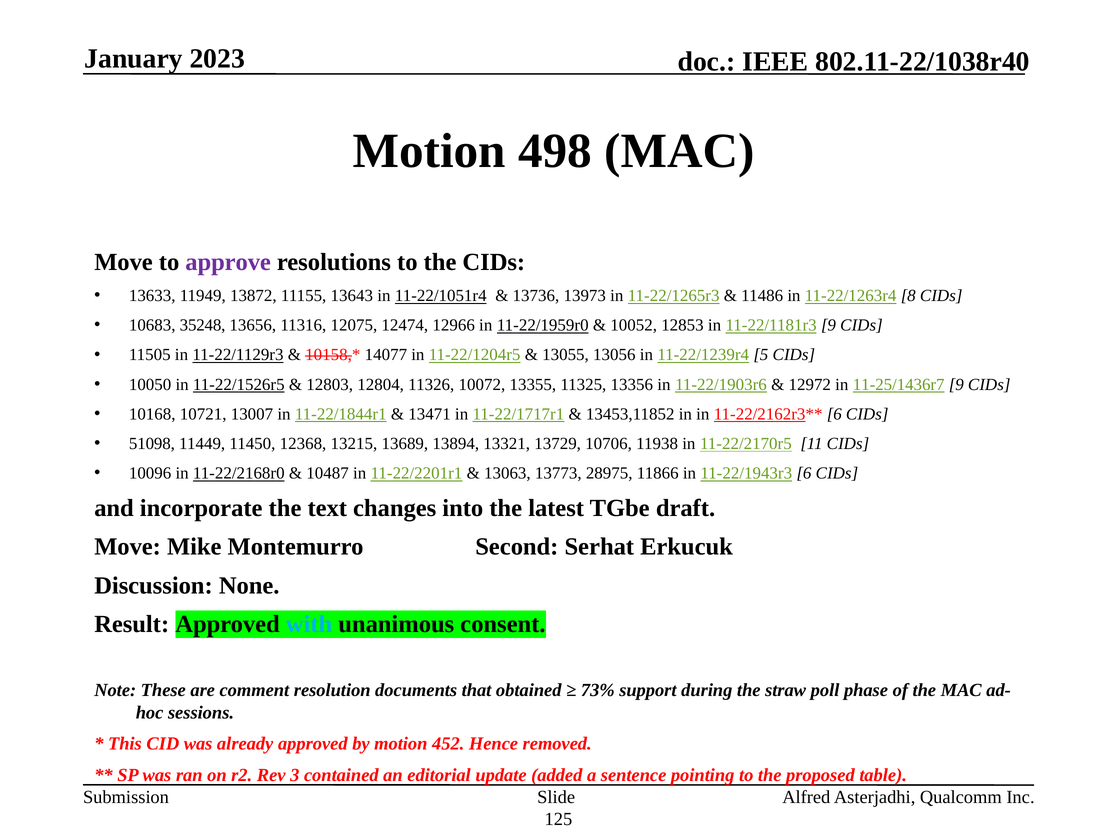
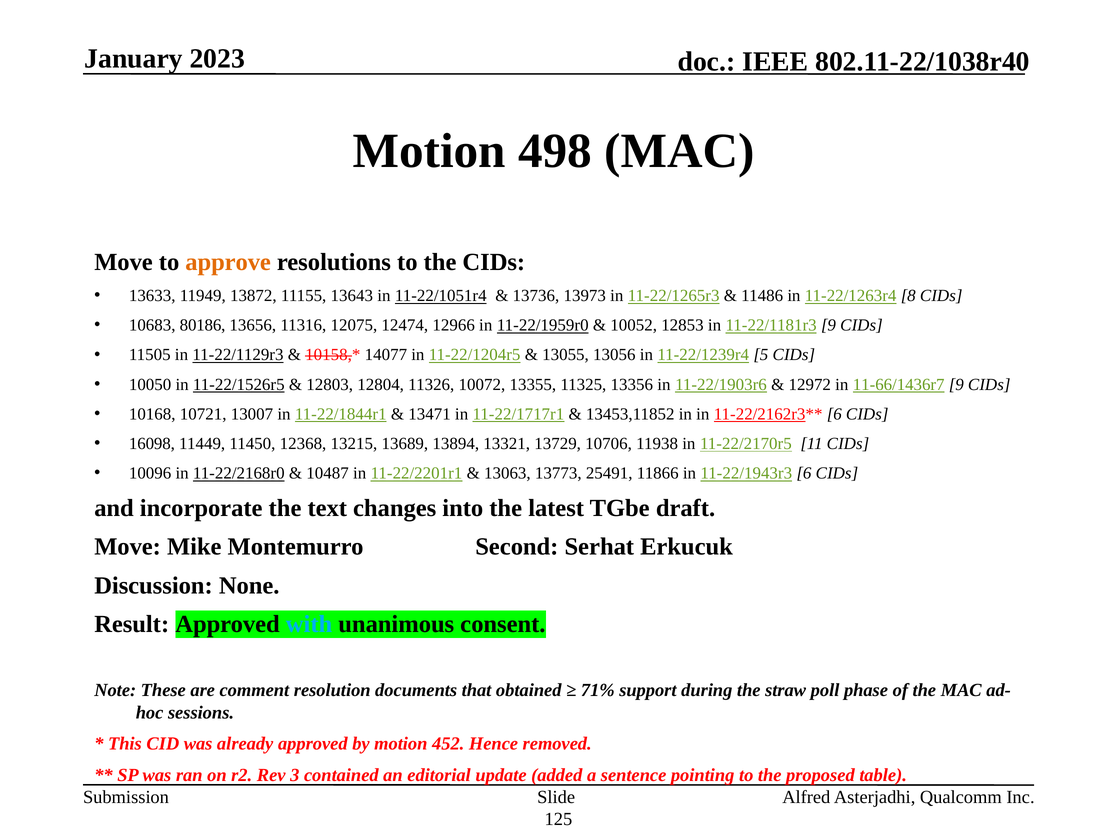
approve colour: purple -> orange
35248: 35248 -> 80186
11-25/1436r7: 11-25/1436r7 -> 11-66/1436r7
51098: 51098 -> 16098
28975: 28975 -> 25491
73%: 73% -> 71%
